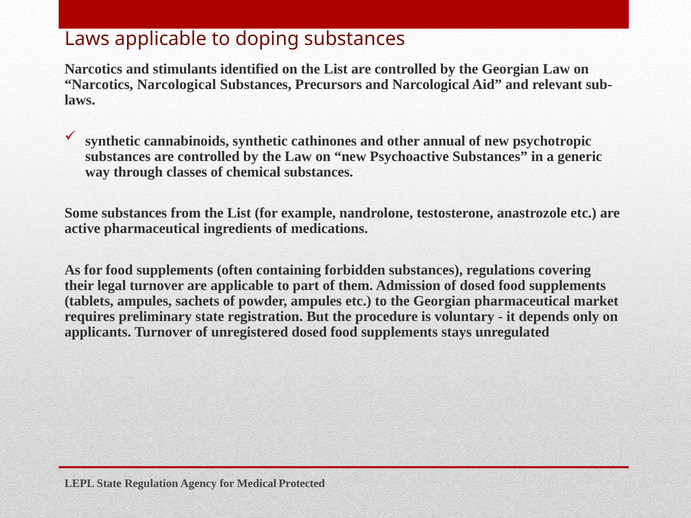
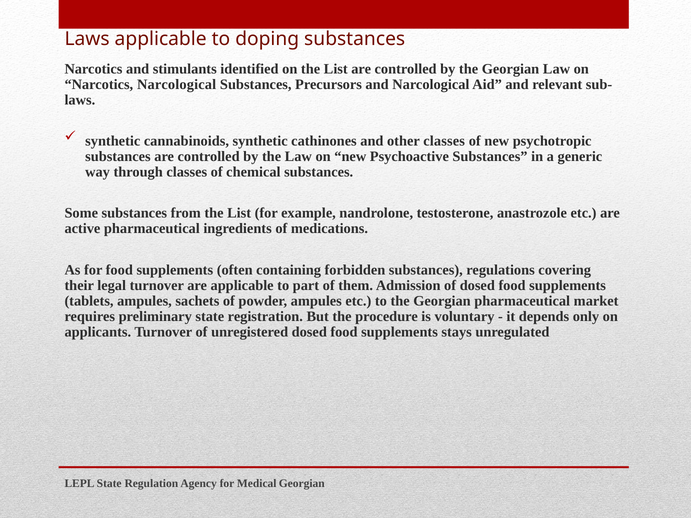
other annual: annual -> classes
Medical Protected: Protected -> Georgian
